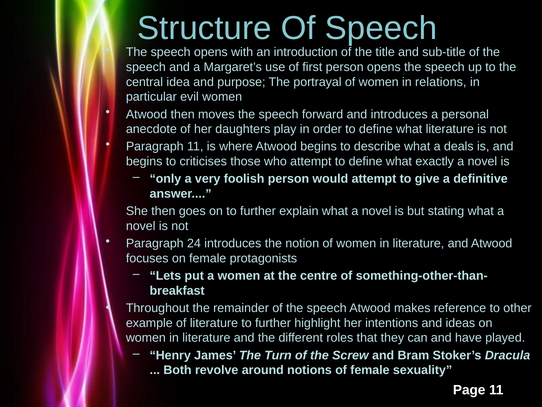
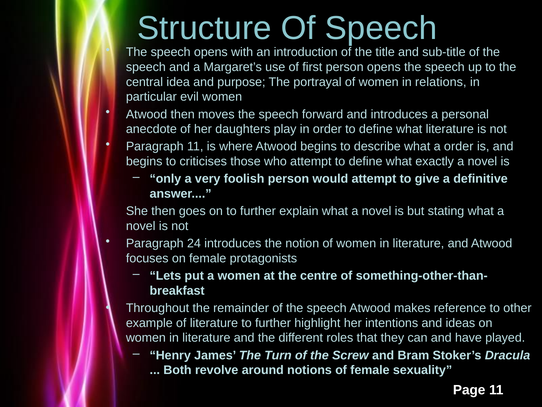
a deals: deals -> order
